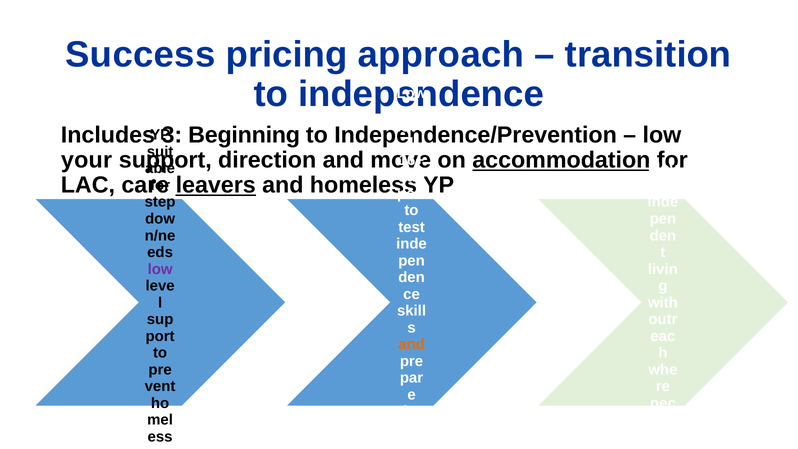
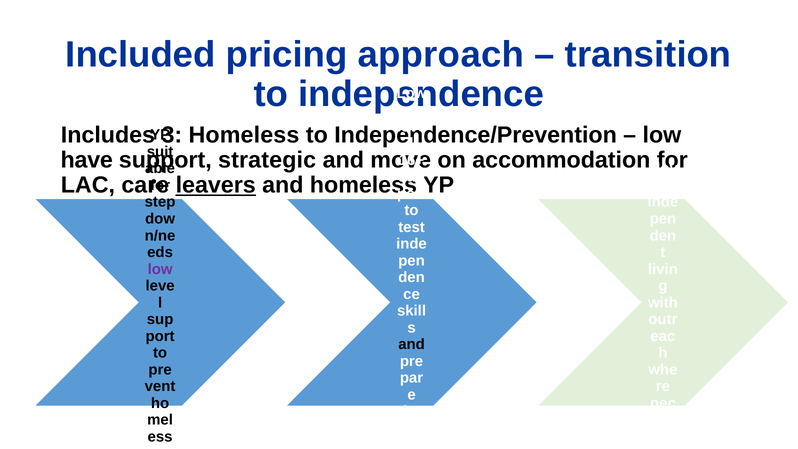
Success: Success -> Included
Beginning at (244, 135): Beginning -> Homeless
your: your -> have
direction: direction -> strategic
accommodation underline: present -> none
and at (412, 344) colour: orange -> black
